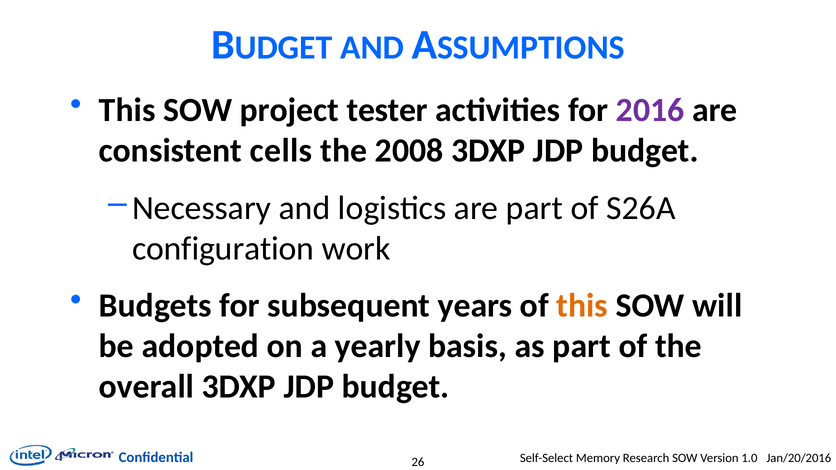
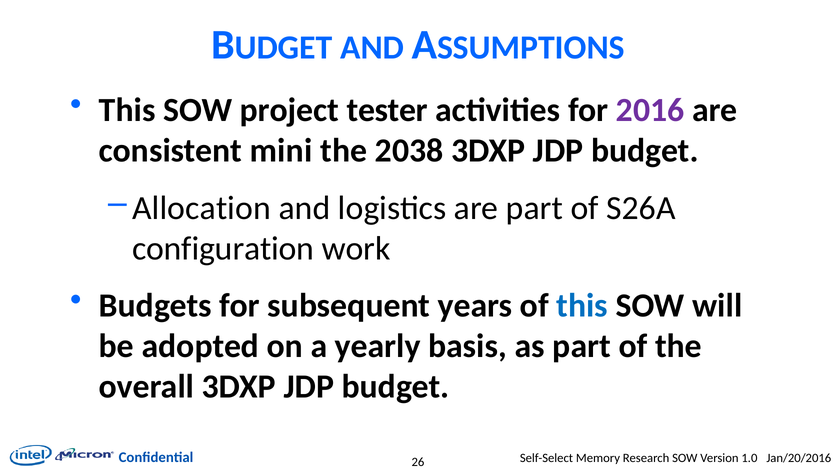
cells: cells -> mini
2008: 2008 -> 2038
Necessary: Necessary -> Allocation
this at (582, 306) colour: orange -> blue
